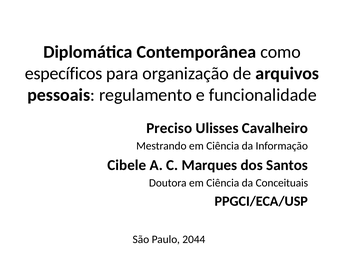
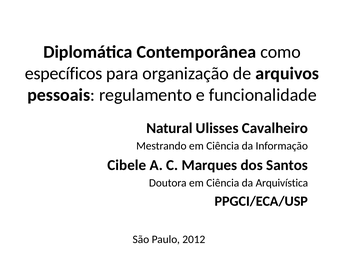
Preciso: Preciso -> Natural
Conceituais: Conceituais -> Arquivística
2044: 2044 -> 2012
